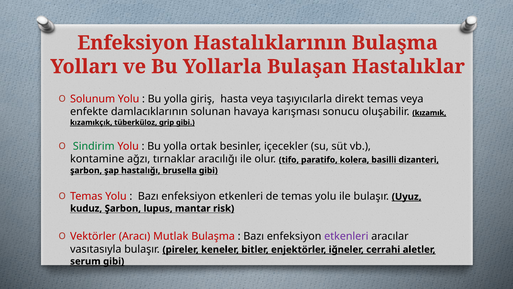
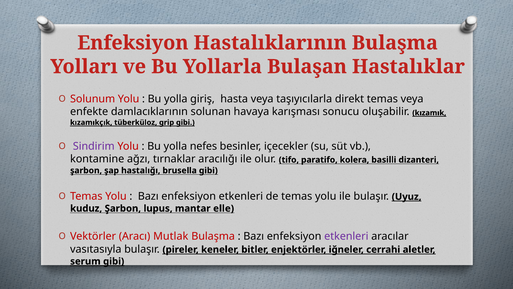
Sindirim colour: green -> purple
ortak: ortak -> nefes
risk: risk -> elle
